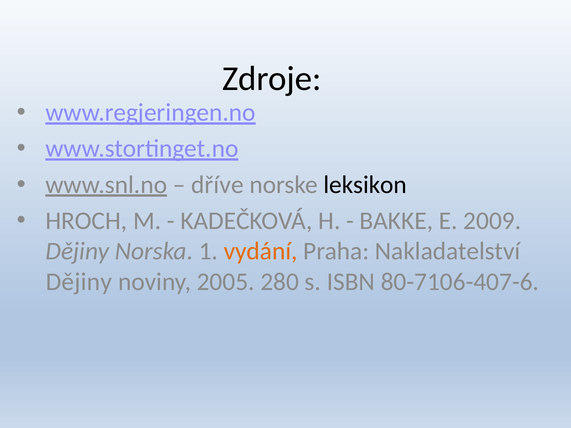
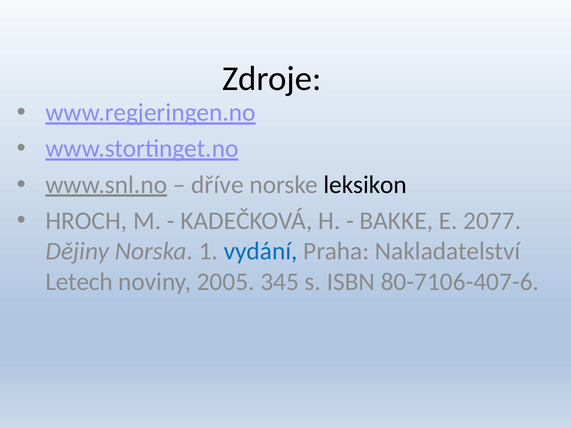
2009: 2009 -> 2077
vydání colour: orange -> blue
Dějiny at (79, 282): Dějiny -> Letech
280: 280 -> 345
